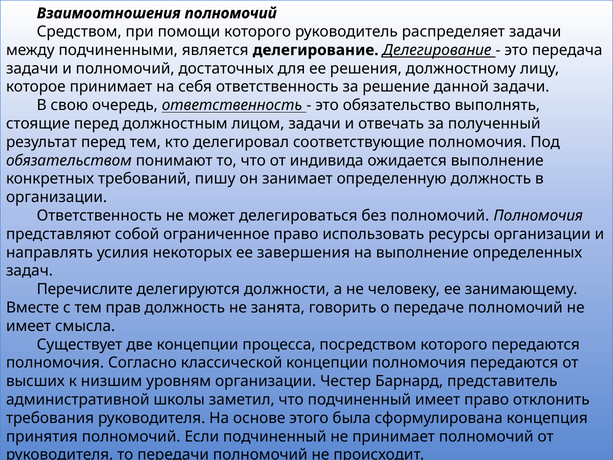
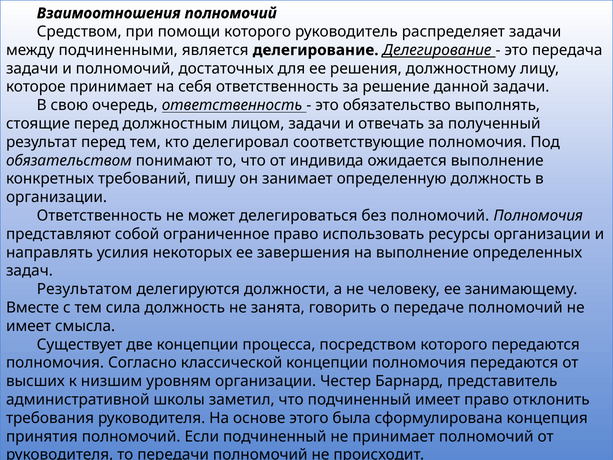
Перечислите: Перечислите -> Результатом
прав: прав -> сила
